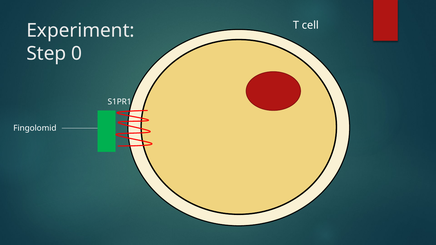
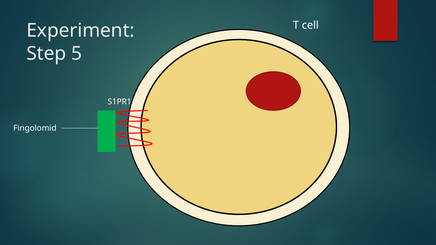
0: 0 -> 5
